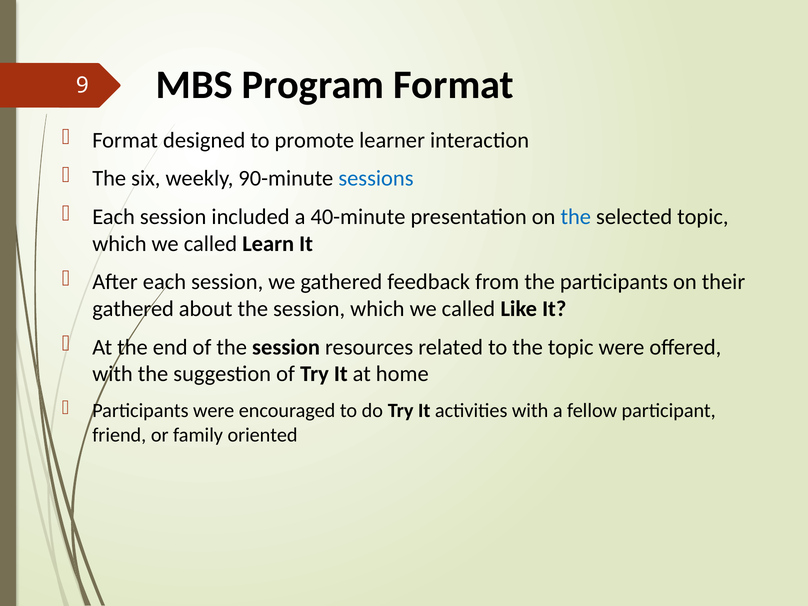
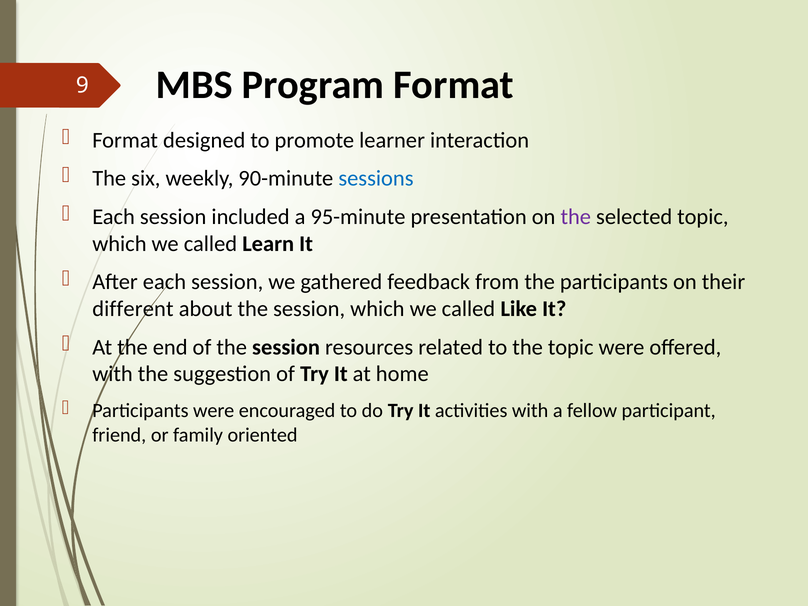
40-minute: 40-minute -> 95-minute
the at (576, 217) colour: blue -> purple
gathered at (133, 309): gathered -> different
